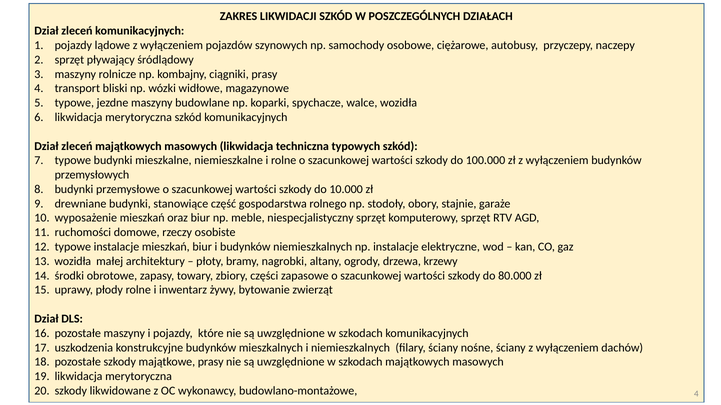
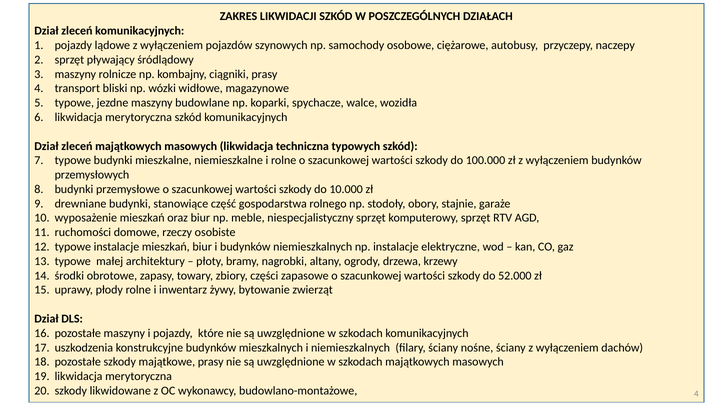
wozidła at (73, 262): wozidła -> typowe
80.000: 80.000 -> 52.000
